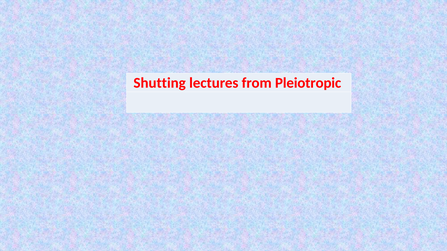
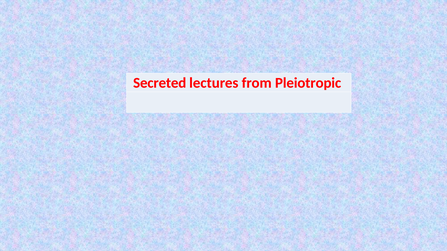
Shutting: Shutting -> Secreted
